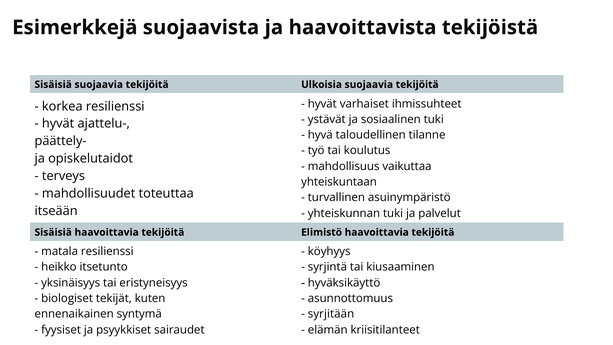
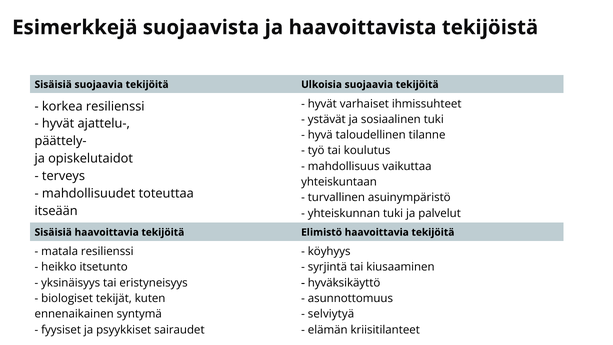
syrjitään: syrjitään -> selviytyä
